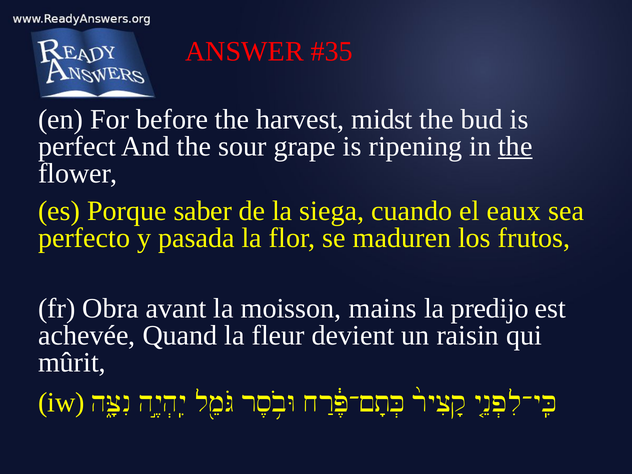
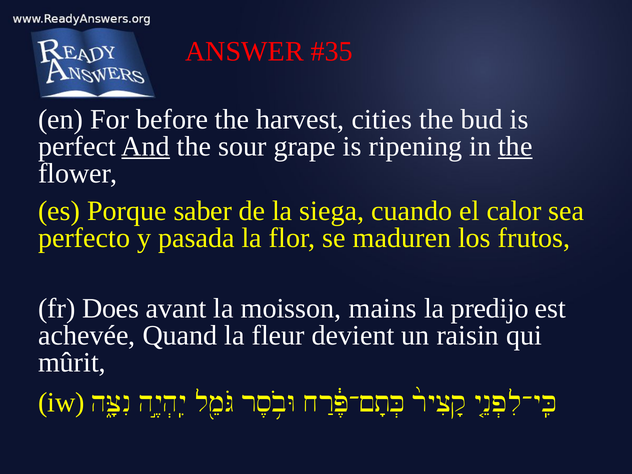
midst: midst -> cities
And underline: none -> present
eaux: eaux -> calor
Obra: Obra -> Does
